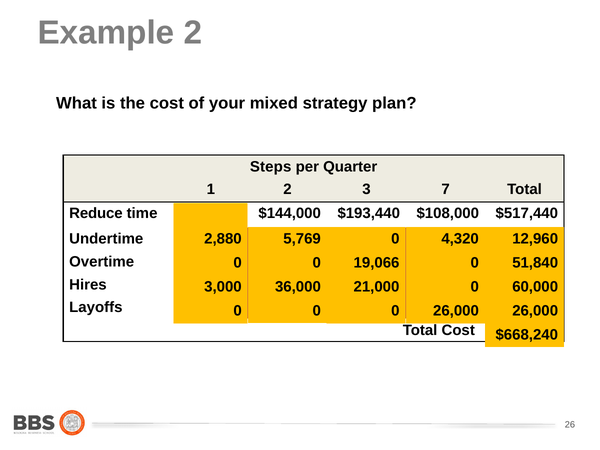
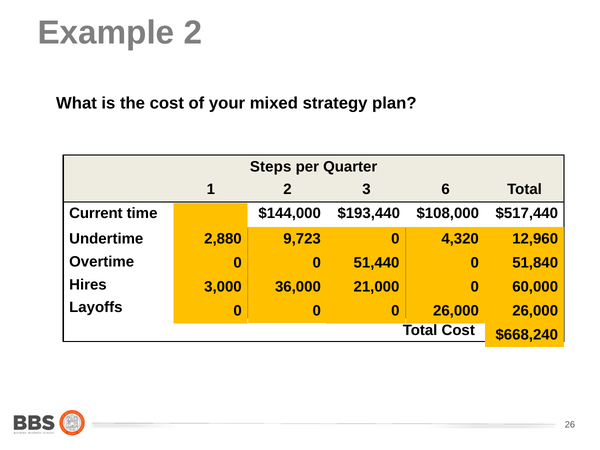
7: 7 -> 6
Reduce: Reduce -> Current
5,769: 5,769 -> 9,723
19,066: 19,066 -> 51,440
